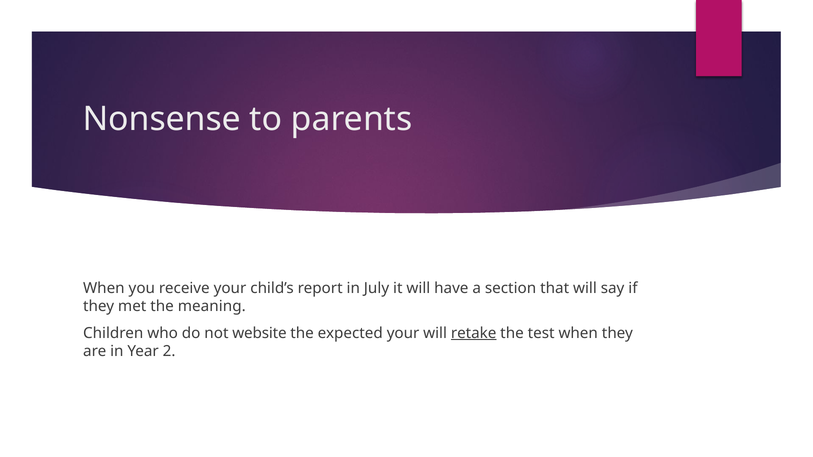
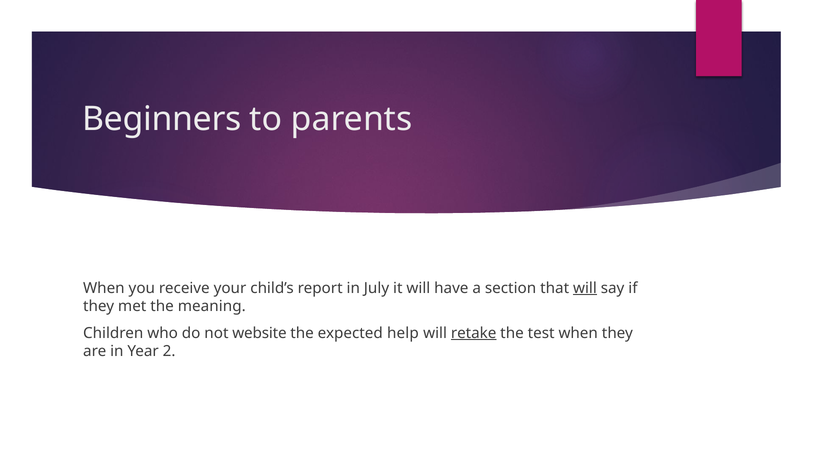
Nonsense: Nonsense -> Beginners
will at (585, 288) underline: none -> present
expected your: your -> help
